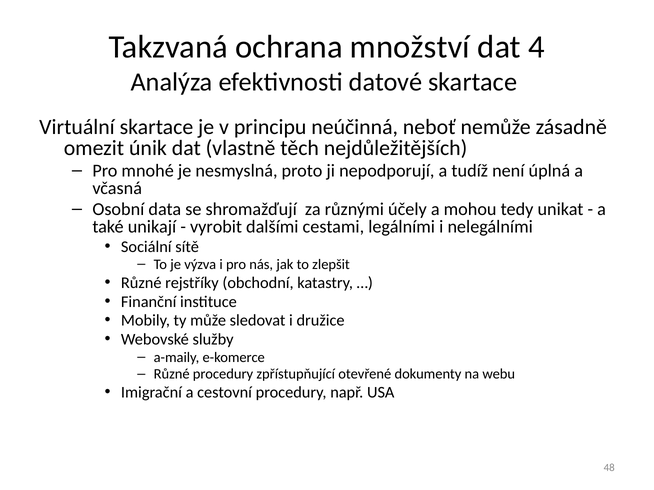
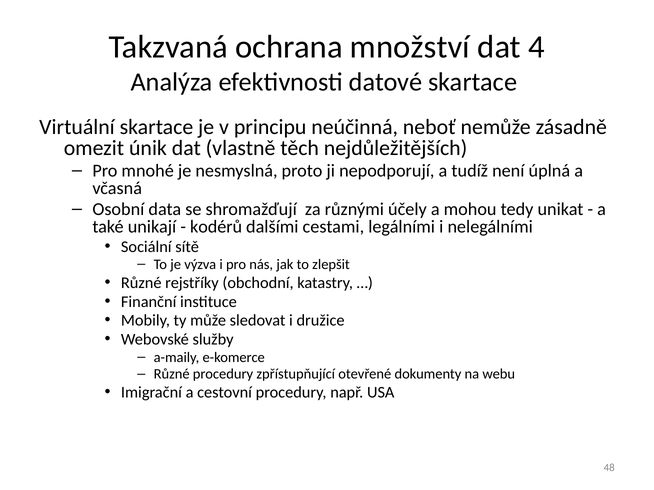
vyrobit: vyrobit -> kodérů
